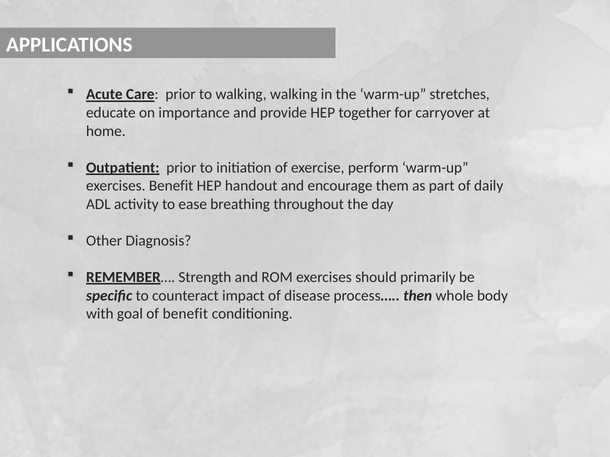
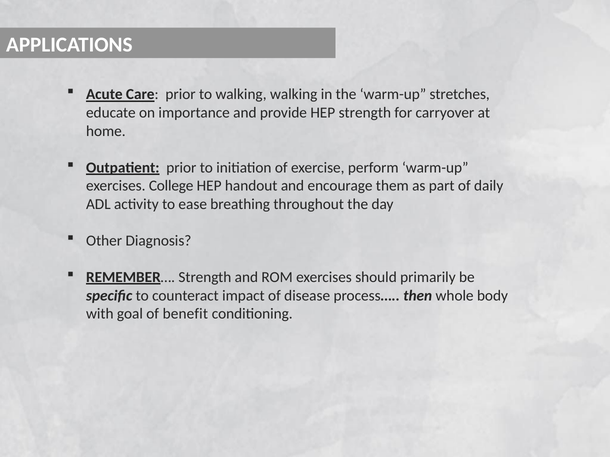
HEP together: together -> strength
exercises Benefit: Benefit -> College
